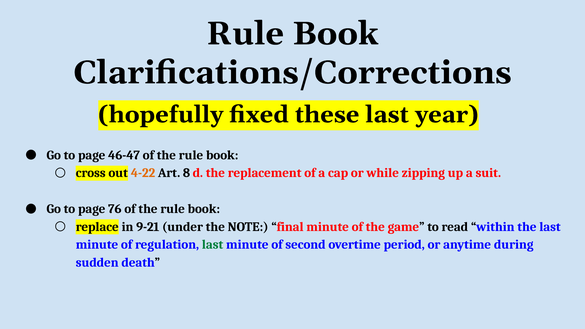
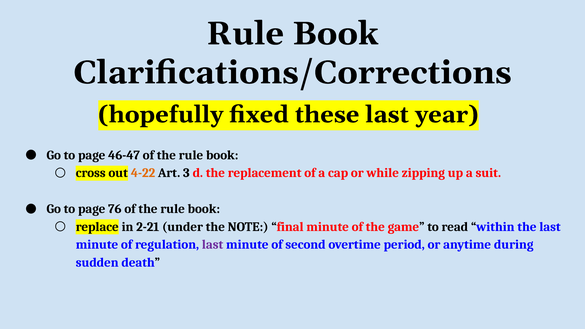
8: 8 -> 3
9-21: 9-21 -> 2-21
last at (213, 245) colour: green -> purple
